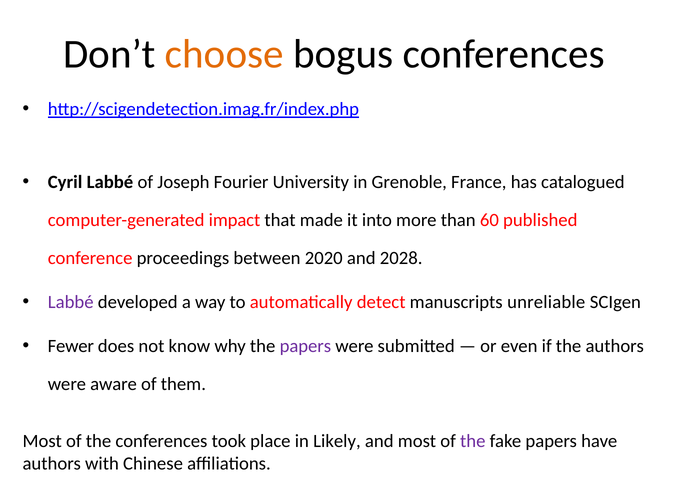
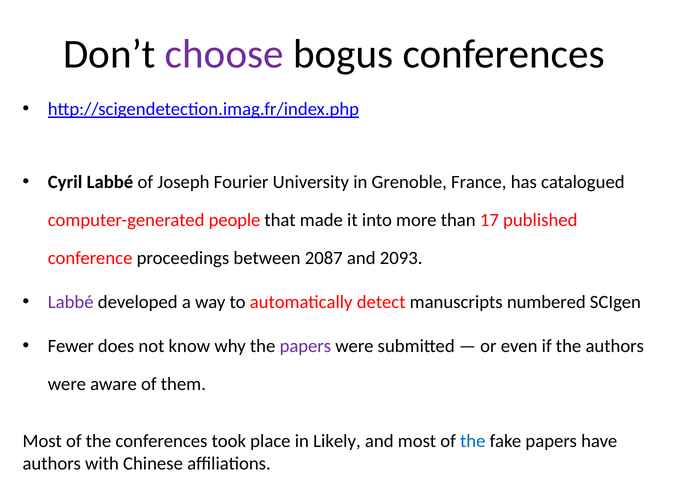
choose colour: orange -> purple
impact: impact -> people
60: 60 -> 17
2020: 2020 -> 2087
2028: 2028 -> 2093
unreliable: unreliable -> numbered
the at (473, 442) colour: purple -> blue
